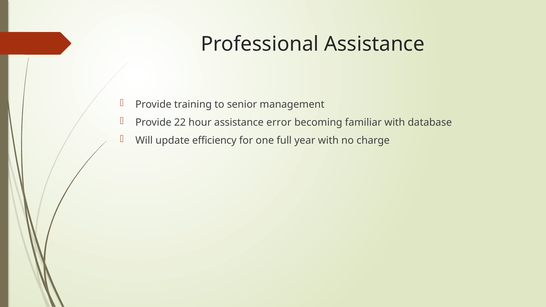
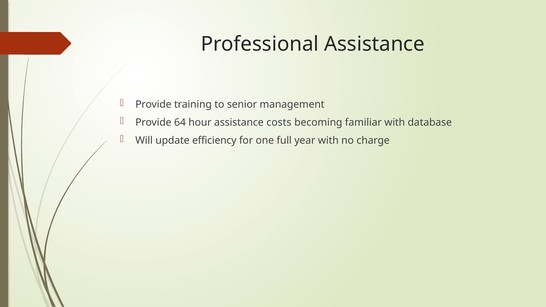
22: 22 -> 64
error: error -> costs
